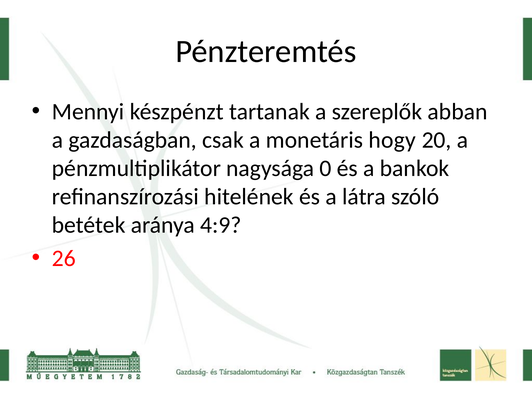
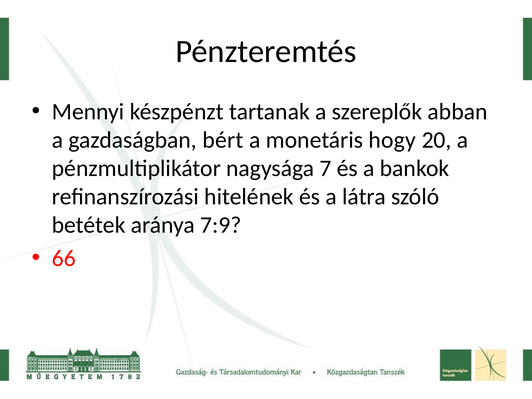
csak: csak -> bért
0: 0 -> 7
4:9: 4:9 -> 7:9
26: 26 -> 66
